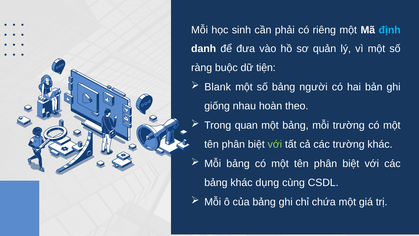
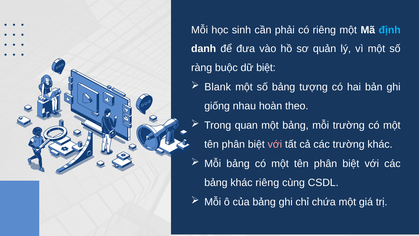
dữ tiện: tiện -> biệt
người: người -> tượng
với at (275, 144) colour: light green -> pink
khác dụng: dụng -> riêng
